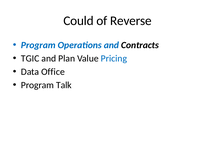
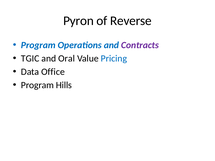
Could: Could -> Pyron
Contracts colour: black -> purple
Plan: Plan -> Oral
Talk: Talk -> Hills
